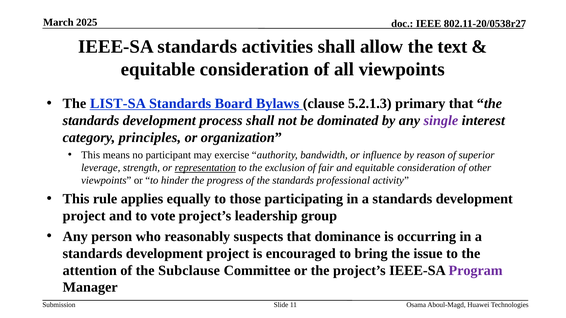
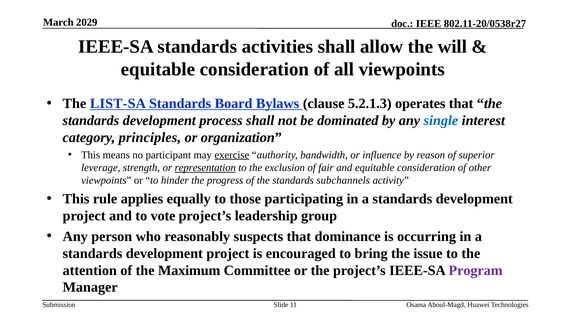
2025: 2025 -> 2029
text: text -> will
primary: primary -> operates
single colour: purple -> blue
exercise underline: none -> present
professional: professional -> subchannels
Subclause: Subclause -> Maximum
